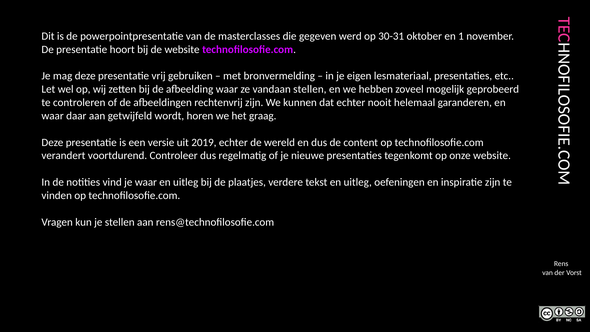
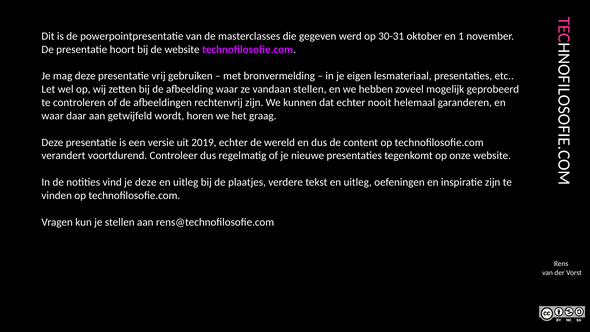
je waar: waar -> deze
